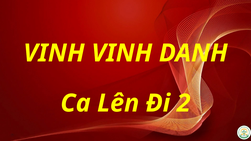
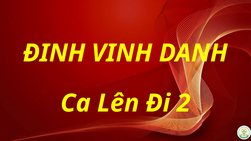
VINH at (54, 53): VINH -> ĐINH
